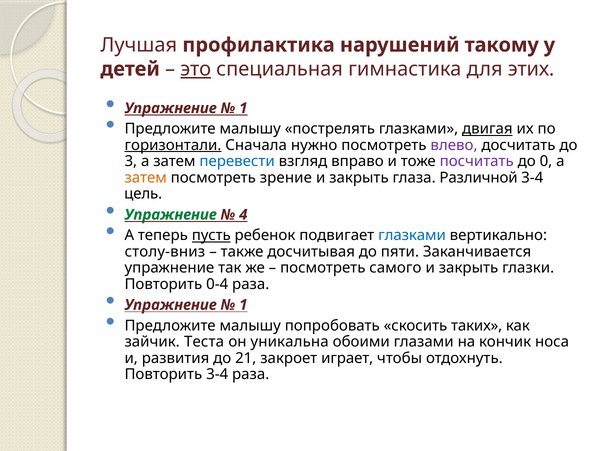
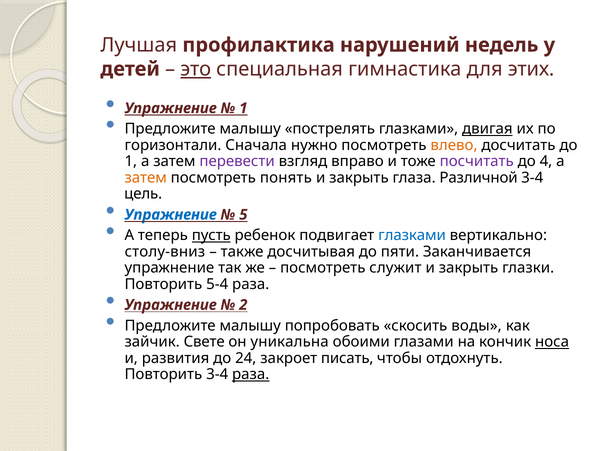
такому: такому -> недель
горизонтали underline: present -> none
влево colour: purple -> orange
3 at (131, 162): 3 -> 1
перевести colour: blue -> purple
0: 0 -> 4
зрение: зрение -> понять
Упражнение at (171, 215) colour: green -> blue
4: 4 -> 5
самого: самого -> служит
0-4: 0-4 -> 5-4
1 at (243, 305): 1 -> 2
таких: таких -> воды
Теста: Теста -> Свете
носа underline: none -> present
21: 21 -> 24
играет: играет -> писать
раза at (251, 375) underline: none -> present
